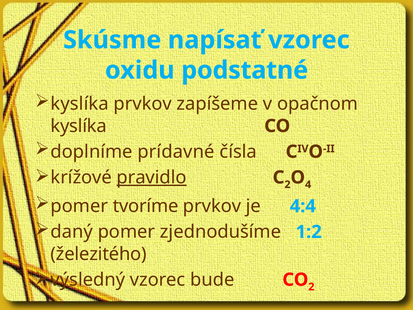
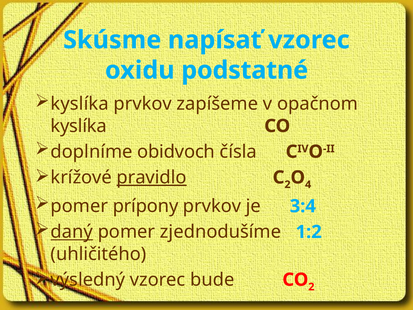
prídavné: prídavné -> obidvoch
tvoríme: tvoríme -> prípony
4:4: 4:4 -> 3:4
daný underline: none -> present
železitého: železitého -> uhličitého
